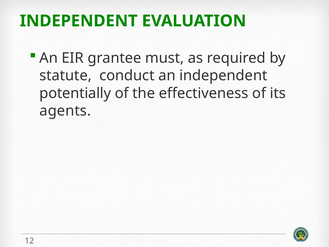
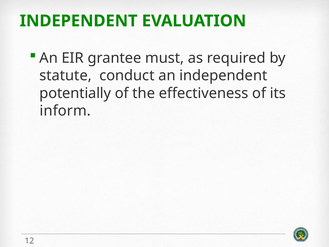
agents: agents -> inform
